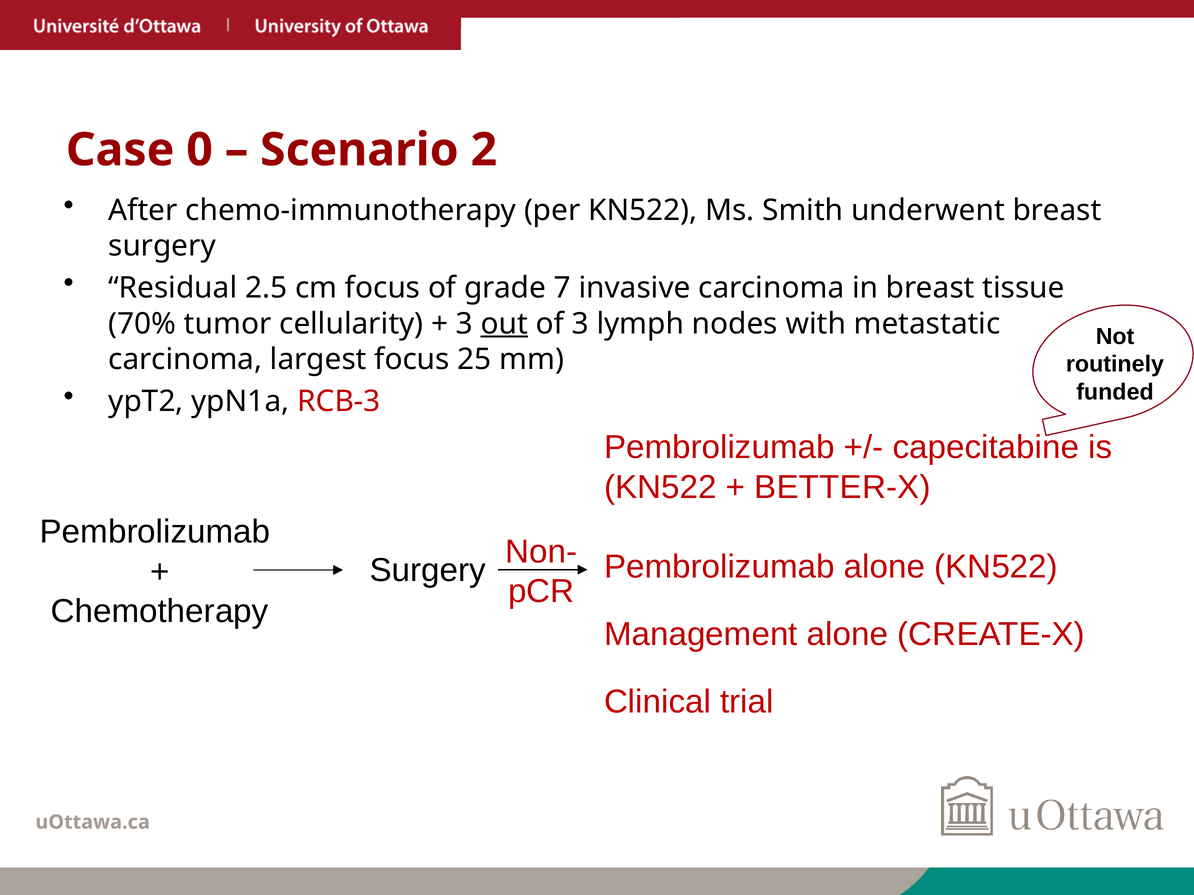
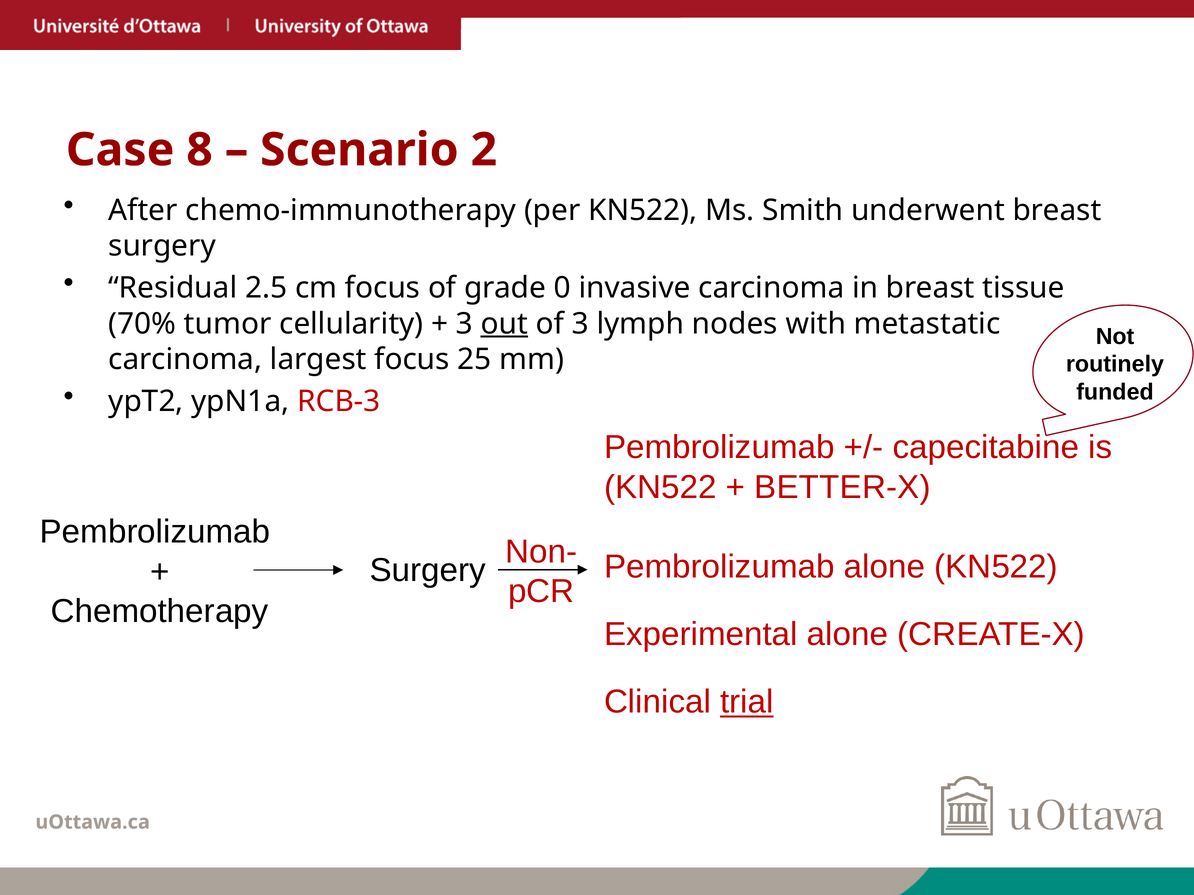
0: 0 -> 8
7: 7 -> 0
Management: Management -> Experimental
trial underline: none -> present
